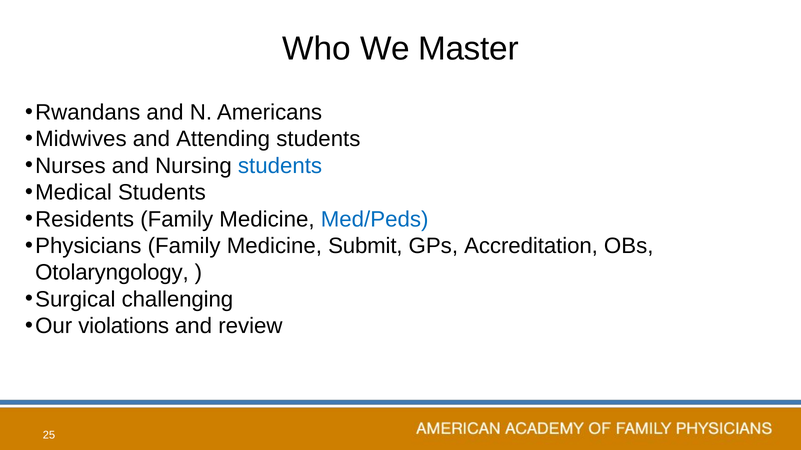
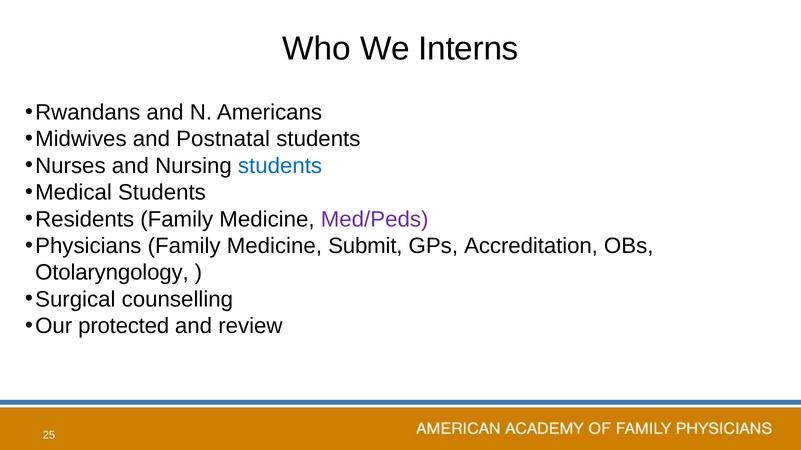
Master: Master -> Interns
Attending: Attending -> Postnatal
Med/Peds colour: blue -> purple
challenging: challenging -> counselling
violations: violations -> protected
